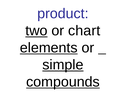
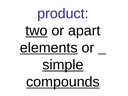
chart: chart -> apart
